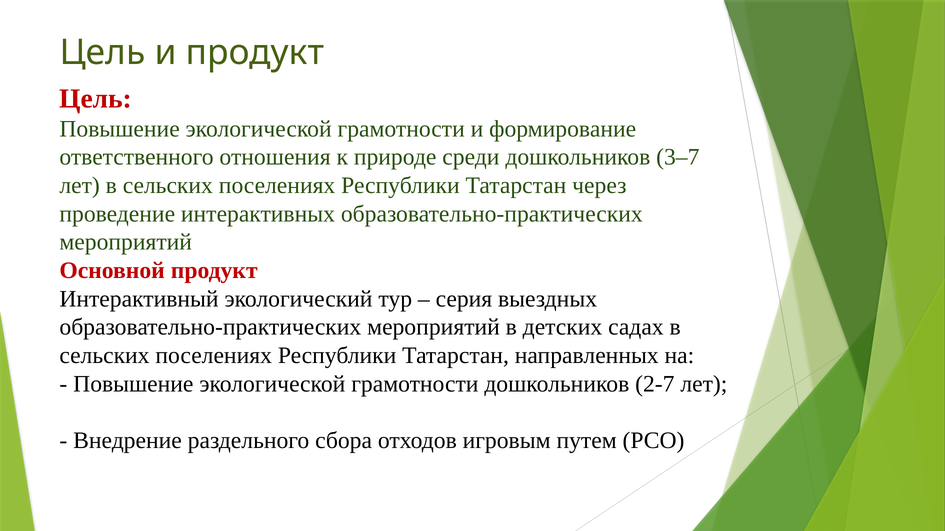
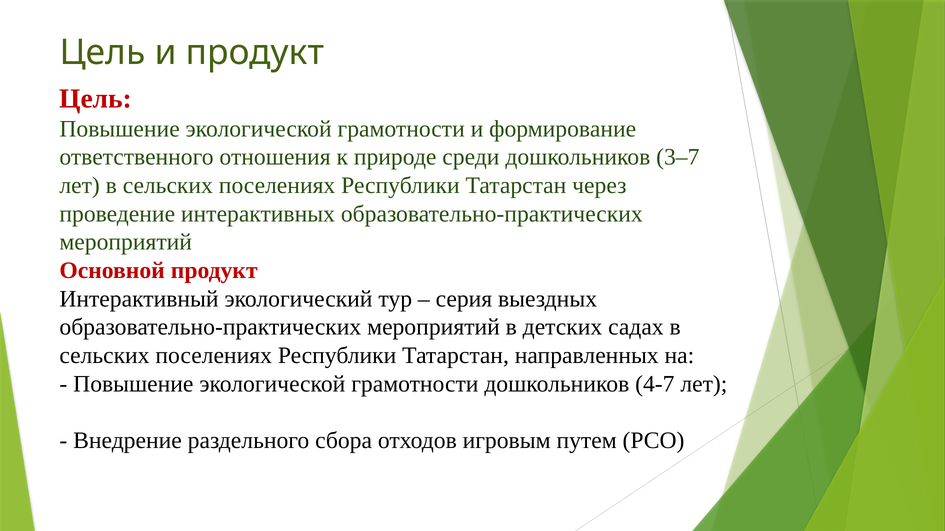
2-7: 2-7 -> 4-7
